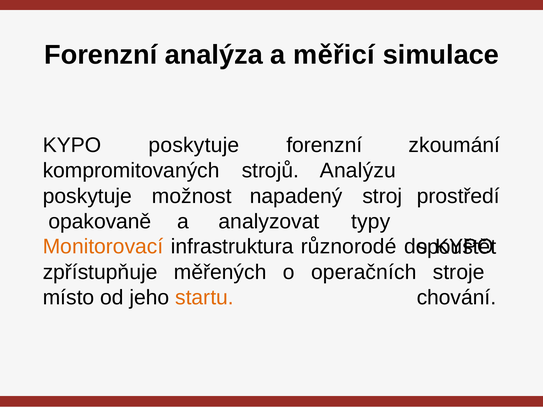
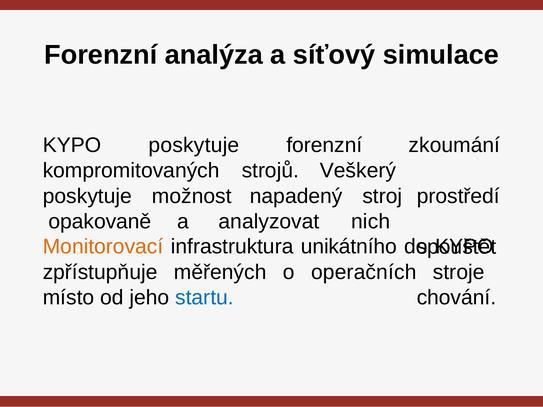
měřicí: měřicí -> síťový
Analýzu: Analýzu -> Veškerý
typy: typy -> nich
různorodé: různorodé -> unikátního
startu colour: orange -> blue
